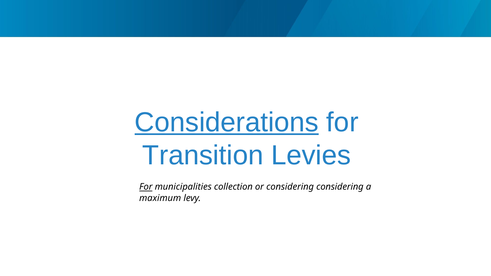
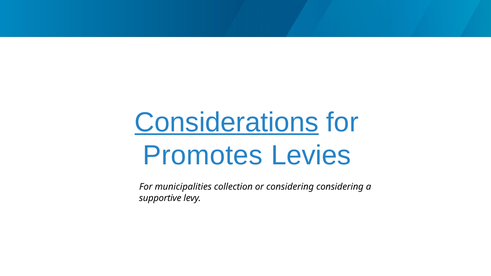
Transition: Transition -> Promotes
For at (146, 187) underline: present -> none
maximum: maximum -> supportive
